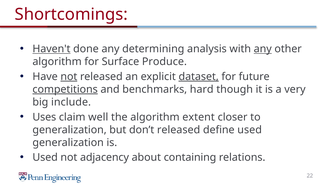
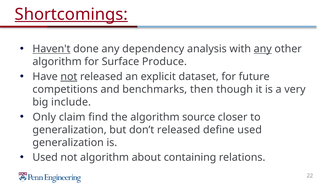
Shortcomings underline: none -> present
determining: determining -> dependency
dataset underline: present -> none
competitions underline: present -> none
hard: hard -> then
Uses: Uses -> Only
well: well -> find
extent: extent -> source
not adjacency: adjacency -> algorithm
